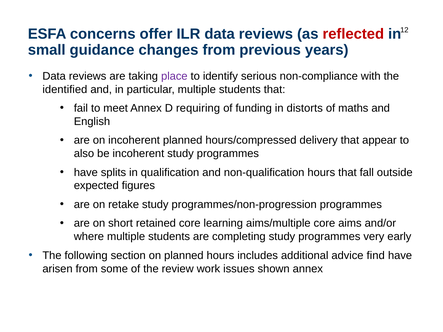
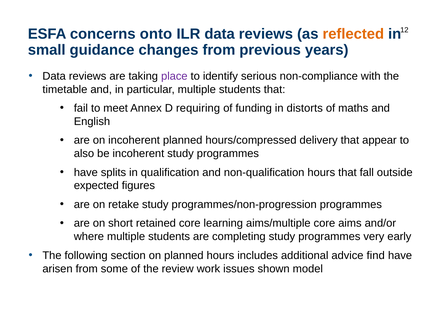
offer: offer -> onto
reflected colour: red -> orange
identified: identified -> timetable
shown annex: annex -> model
